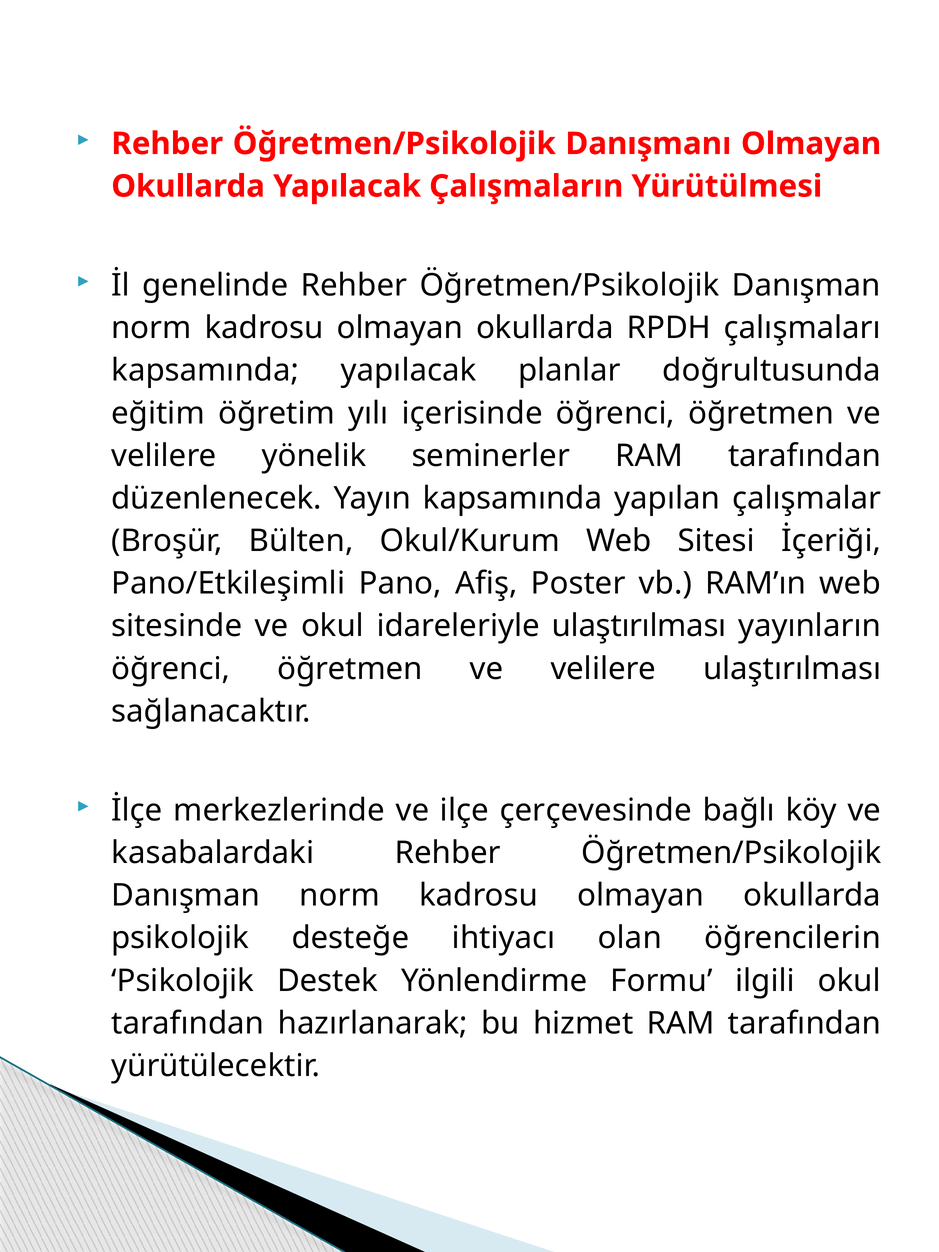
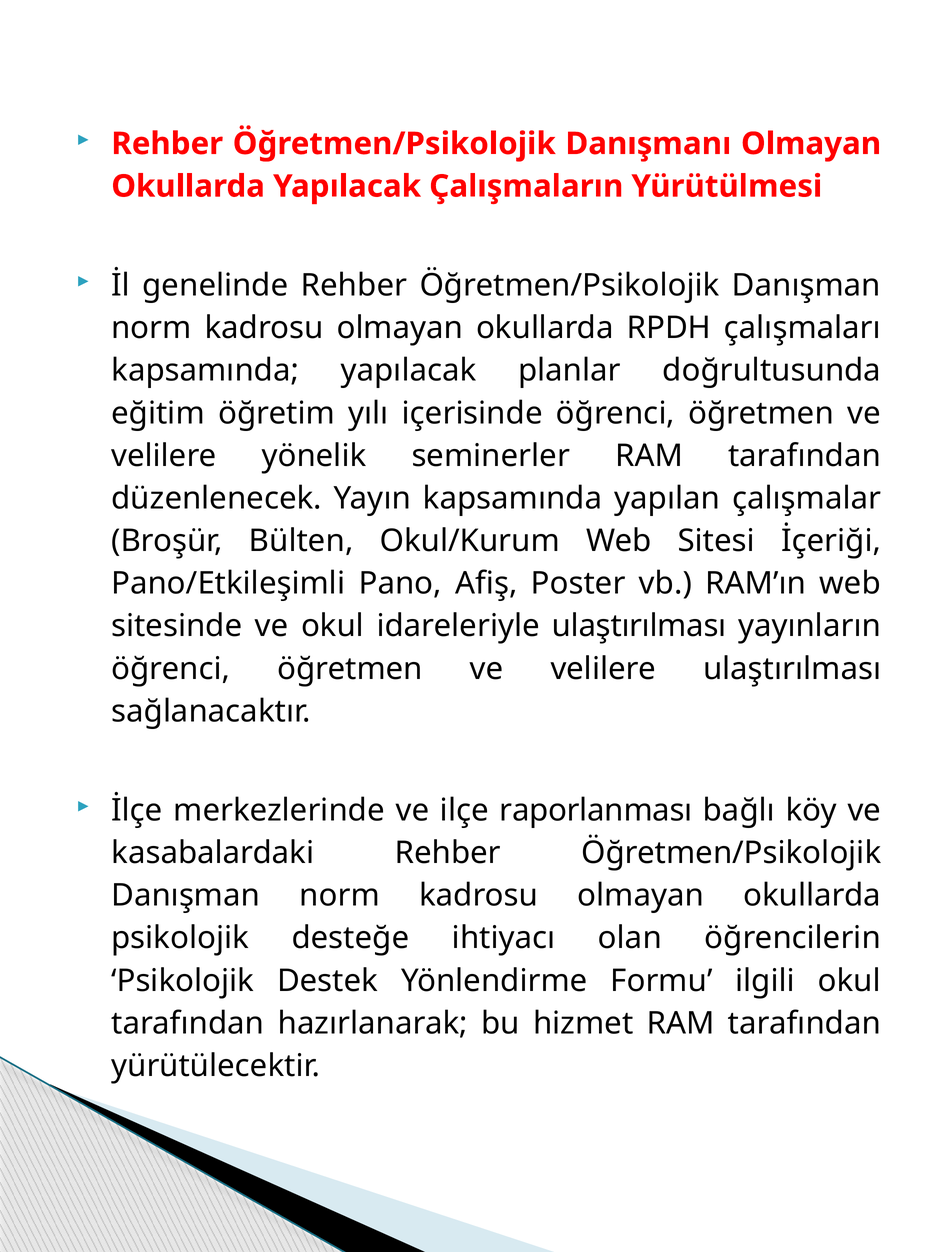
çerçevesinde: çerçevesinde -> raporlanması
